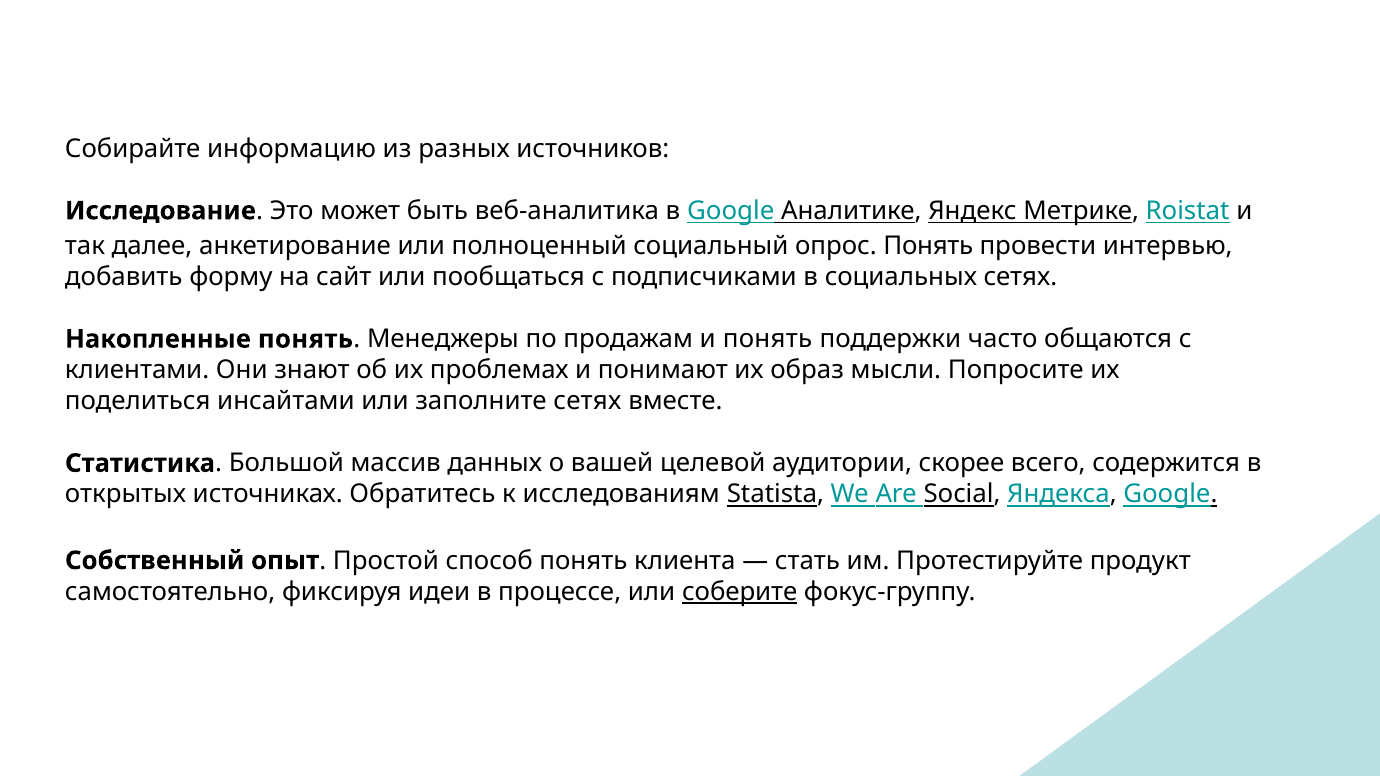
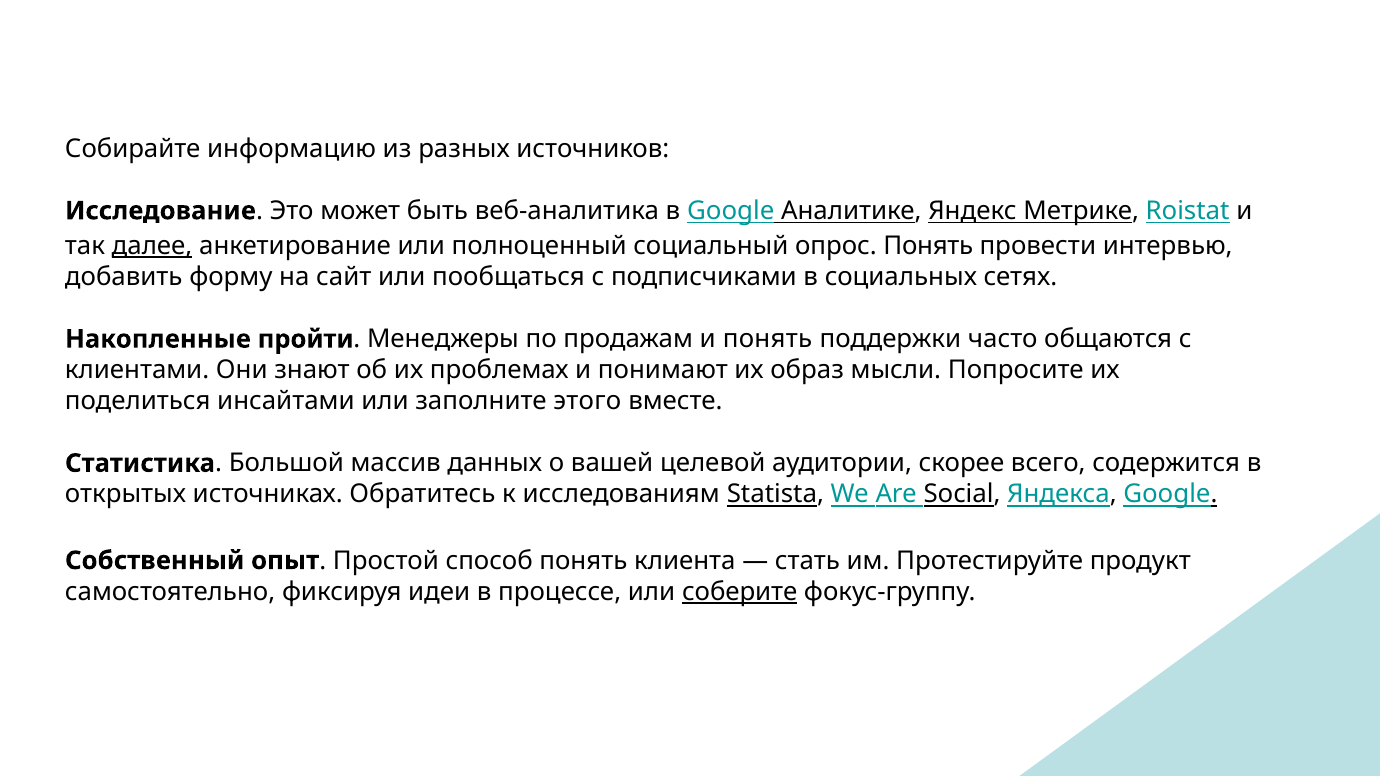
далее underline: none -> present
Накопленные понять: понять -> пройти
заполните сетях: сетях -> этого
